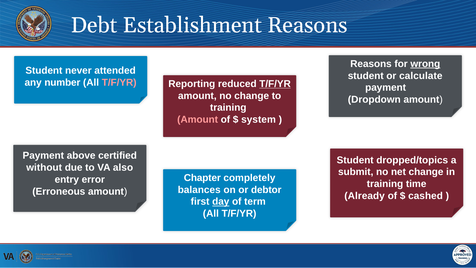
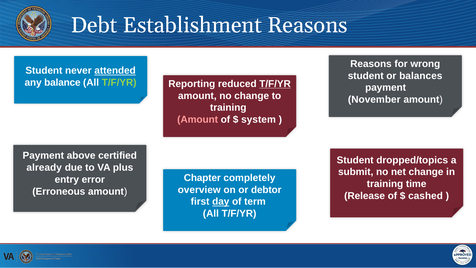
wrong underline: present -> none
attended underline: none -> present
calculate: calculate -> balances
number: number -> balance
T/F/YR at (119, 82) colour: pink -> light green
Dropdown: Dropdown -> November
without: without -> already
also: also -> plus
balances: balances -> overview
Already: Already -> Release
